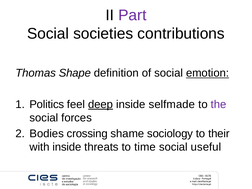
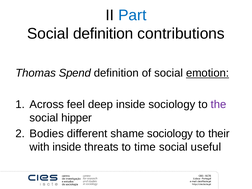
Part colour: purple -> blue
Social societies: societies -> definition
Shape: Shape -> Spend
Politics: Politics -> Across
deep underline: present -> none
inside selfmade: selfmade -> sociology
forces: forces -> hipper
crossing: crossing -> different
